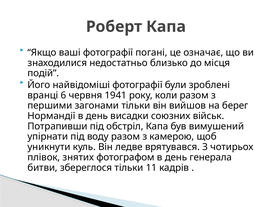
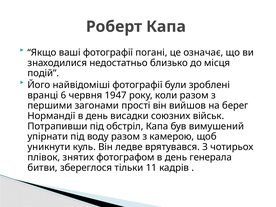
1941: 1941 -> 1947
загонами тільки: тільки -> прості
